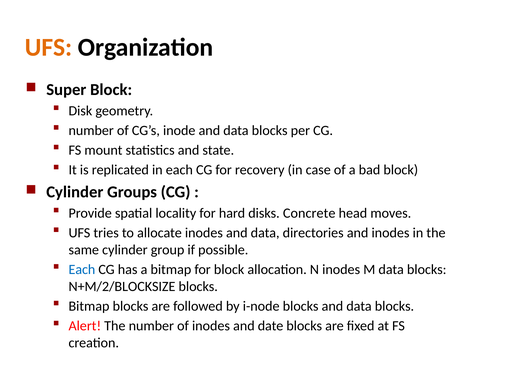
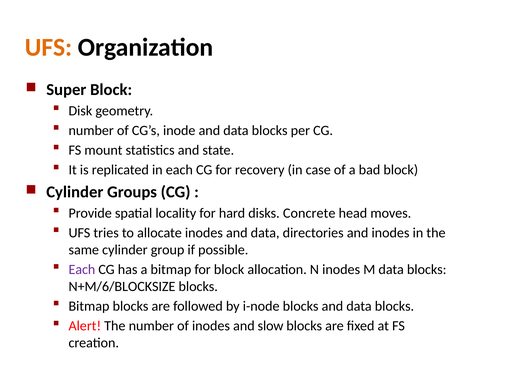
Each at (82, 269) colour: blue -> purple
N+M/2/BLOCKSIZE: N+M/2/BLOCKSIZE -> N+M/6/BLOCKSIZE
date: date -> slow
